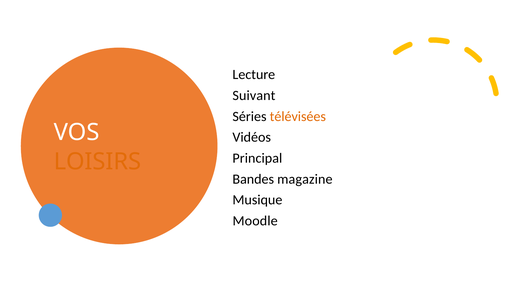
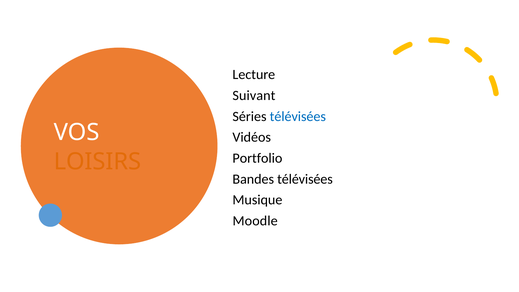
télévisées at (298, 116) colour: orange -> blue
Principal: Principal -> Portfolio
Bandes magazine: magazine -> télévisées
